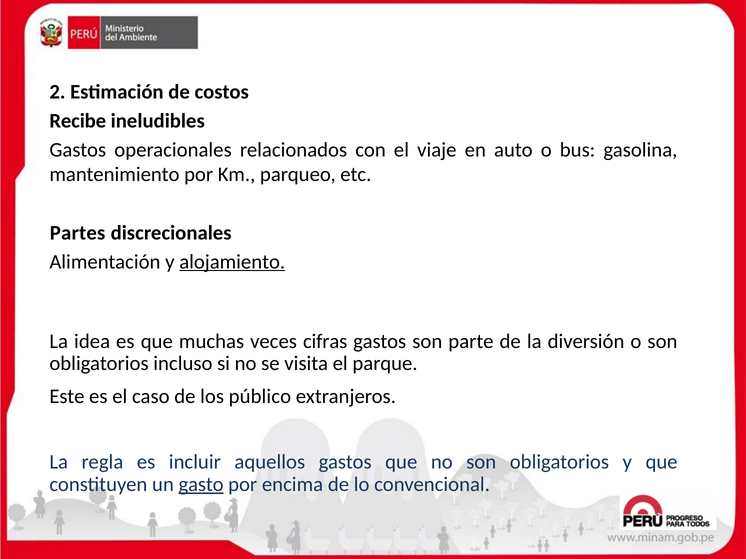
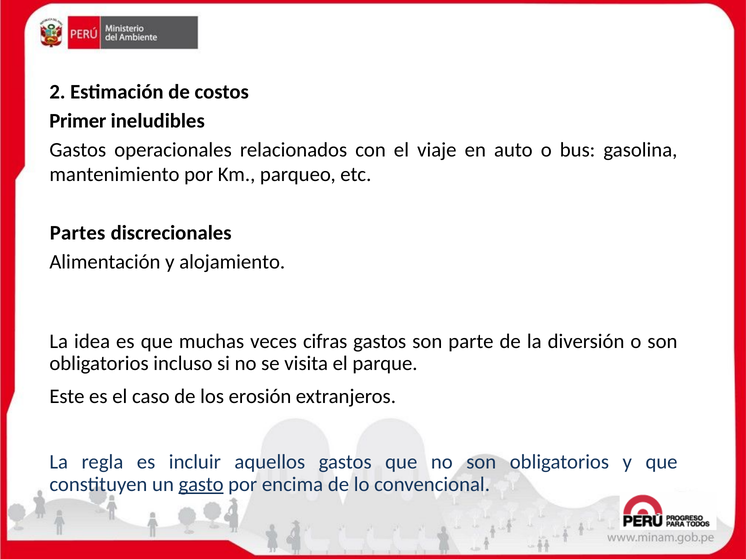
Recibe: Recibe -> Primer
alojamiento underline: present -> none
público: público -> erosión
